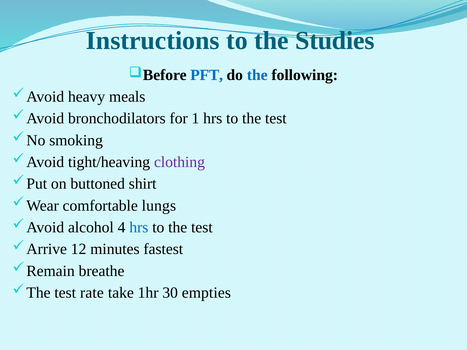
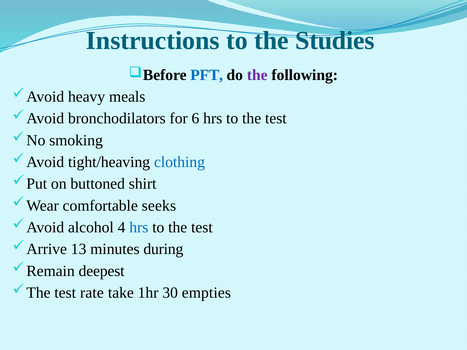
the at (257, 75) colour: blue -> purple
1: 1 -> 6
clothing colour: purple -> blue
lungs: lungs -> seeks
12: 12 -> 13
fastest: fastest -> during
breathe: breathe -> deepest
